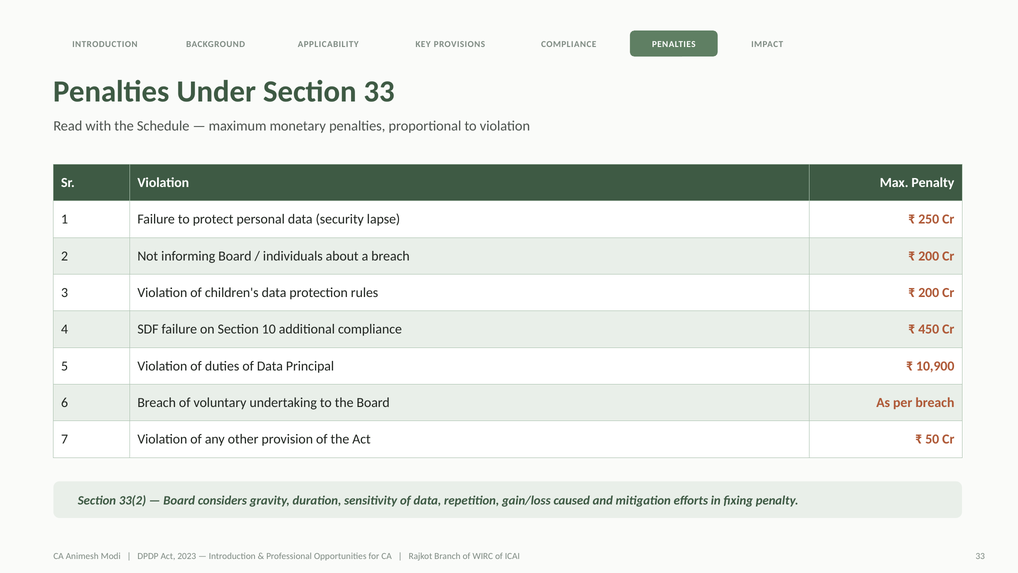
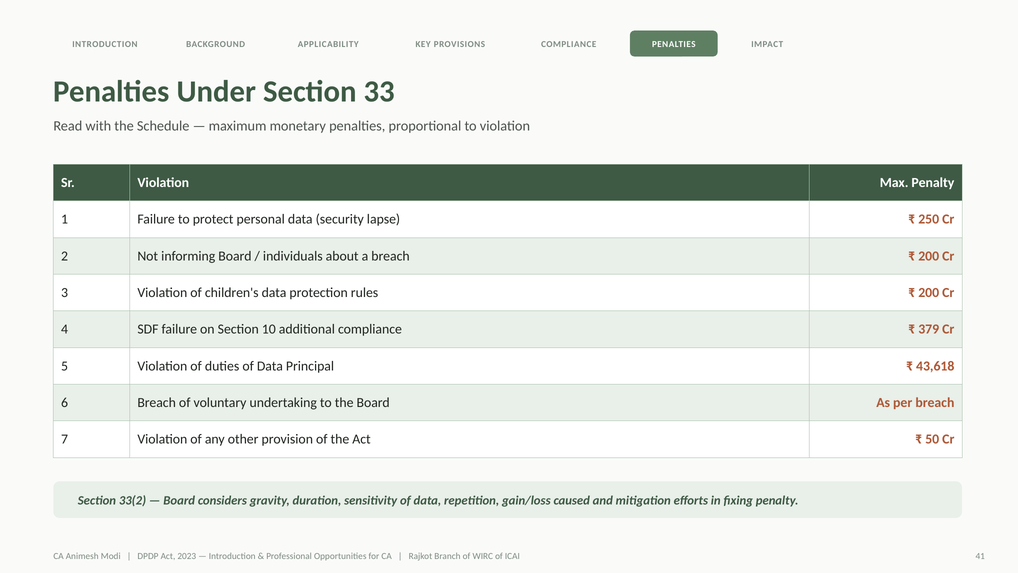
450: 450 -> 379
10,900: 10,900 -> 43,618
ICAI 33: 33 -> 41
